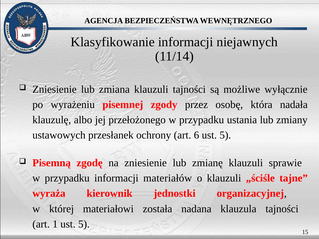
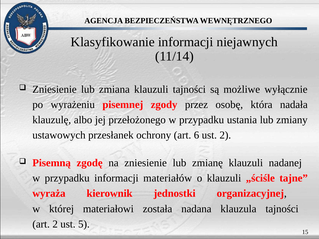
6 ust 5: 5 -> 2
sprawie: sprawie -> nadanej
art 1: 1 -> 2
